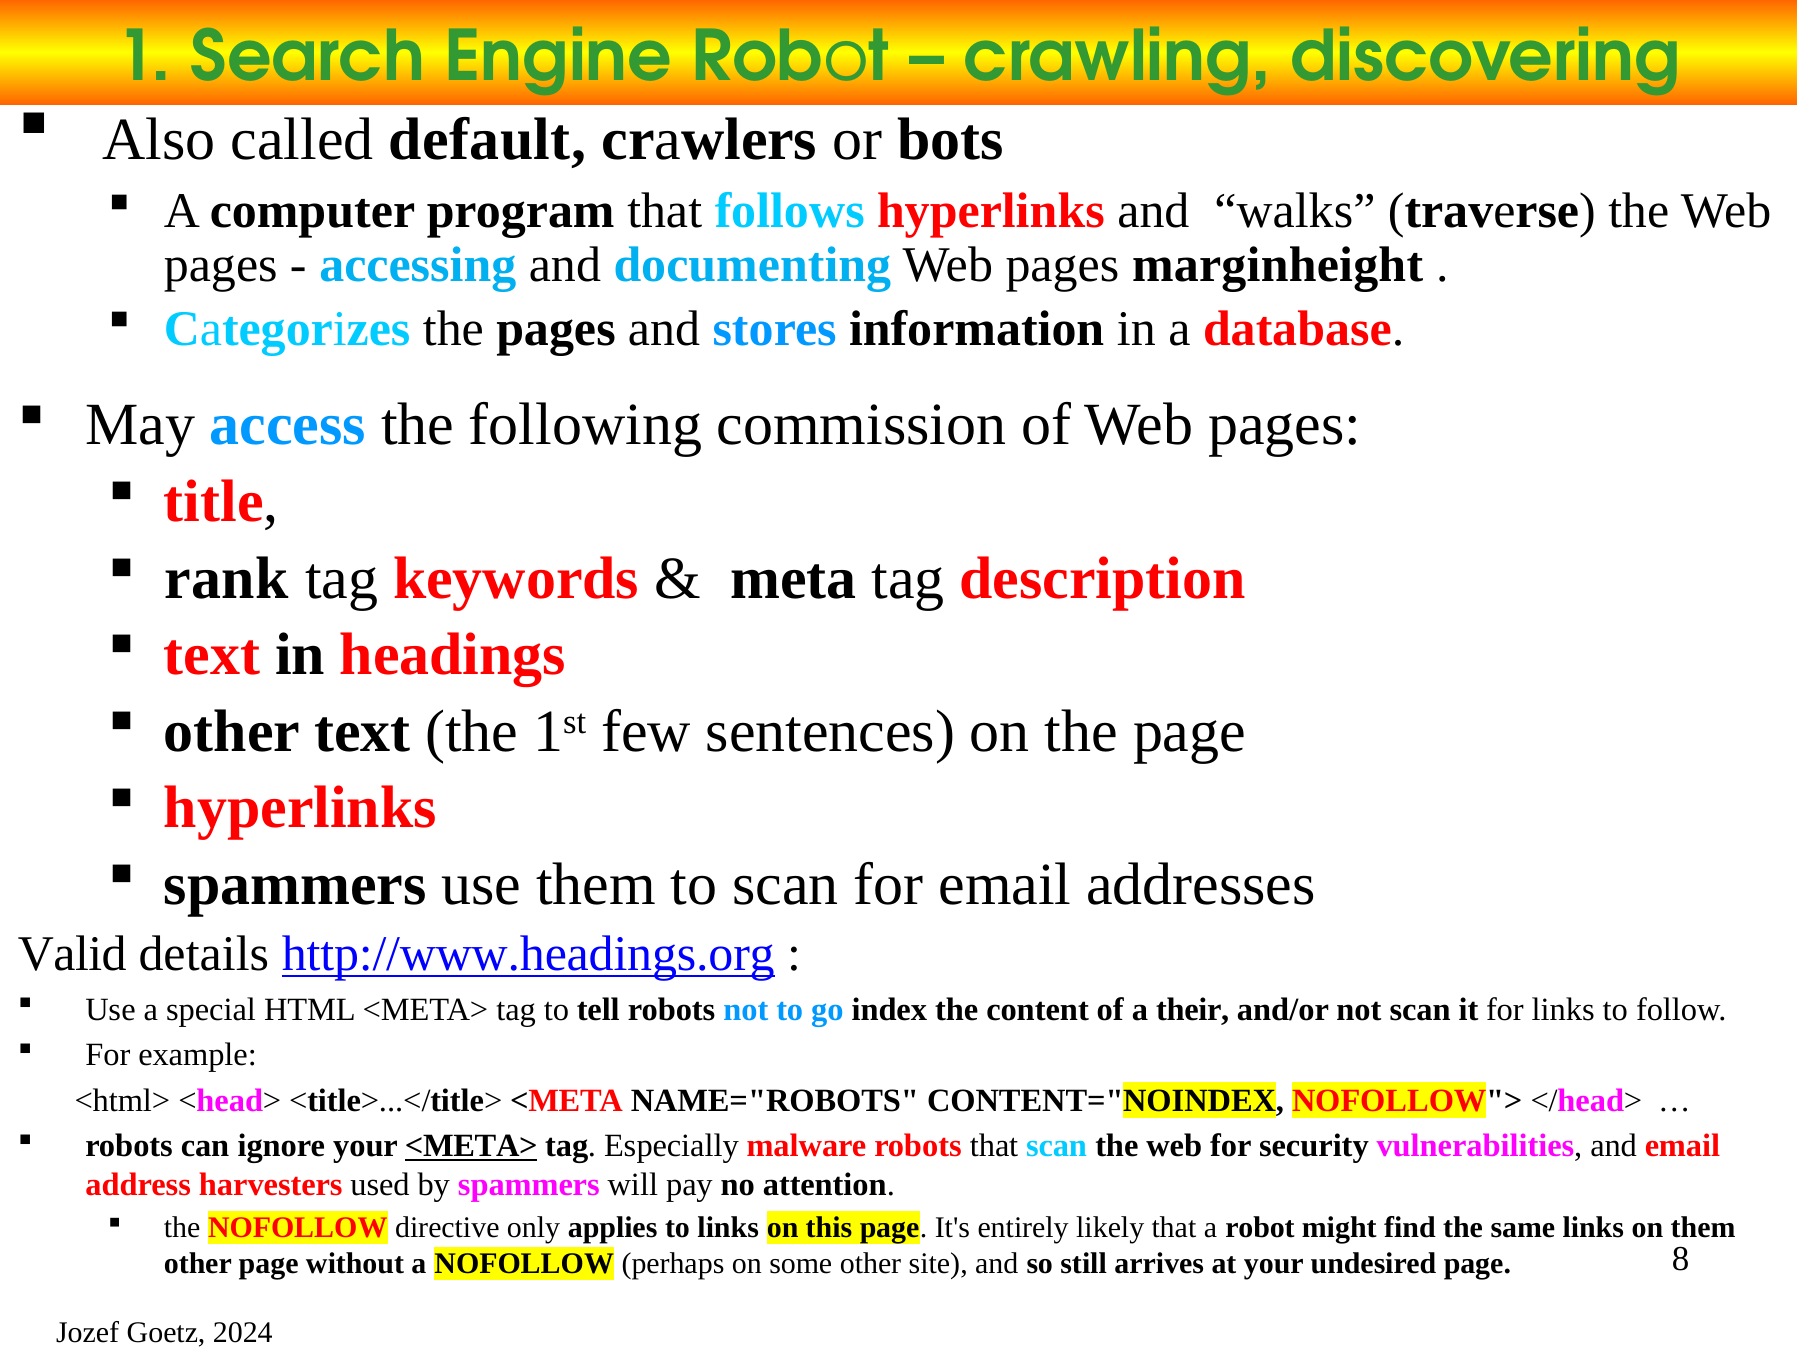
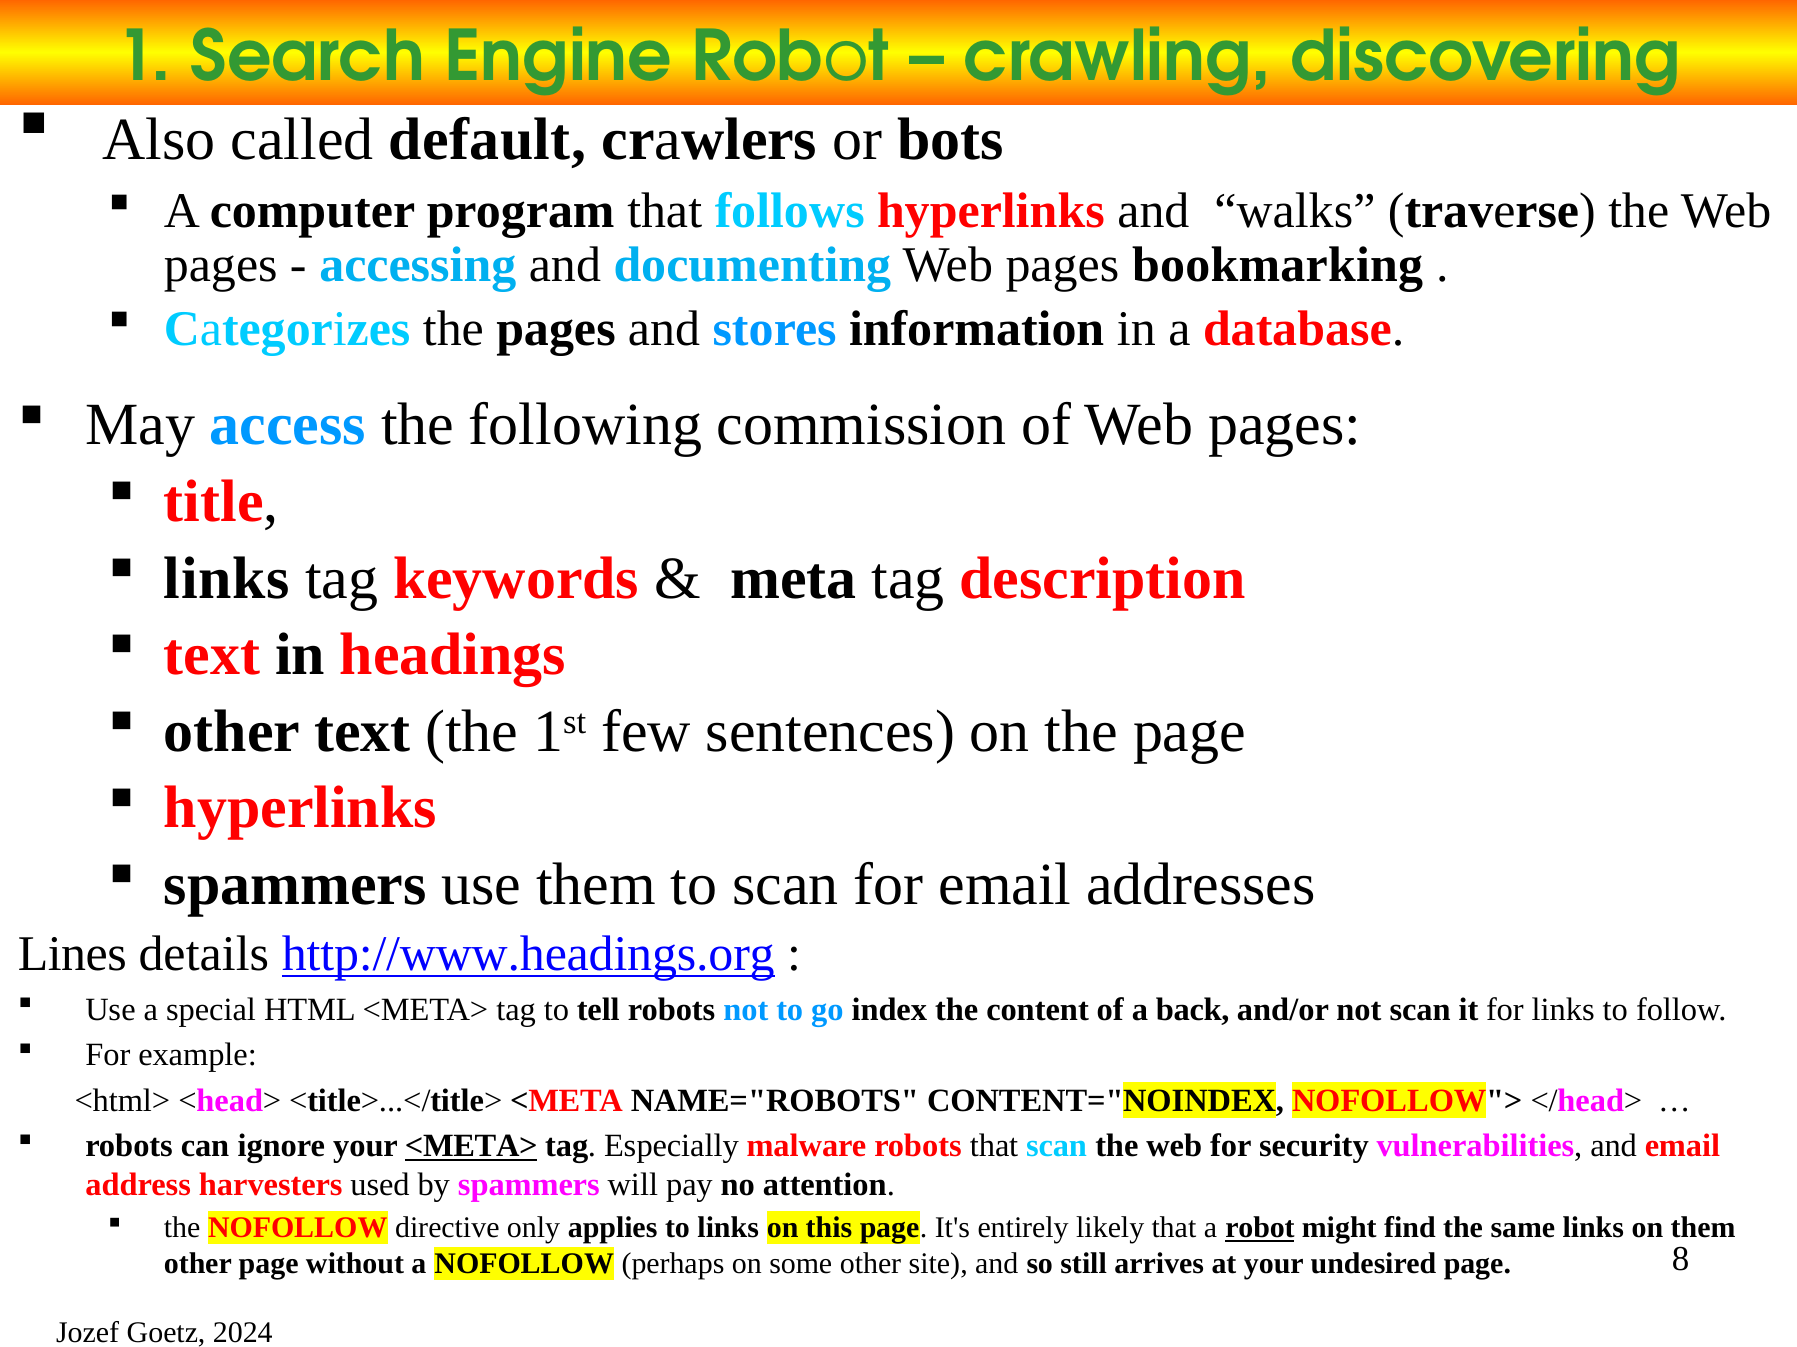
marginheight: marginheight -> bookmarking
rank at (227, 579): rank -> links
Valid: Valid -> Lines
their: their -> back
robot at (1260, 1229) underline: none -> present
